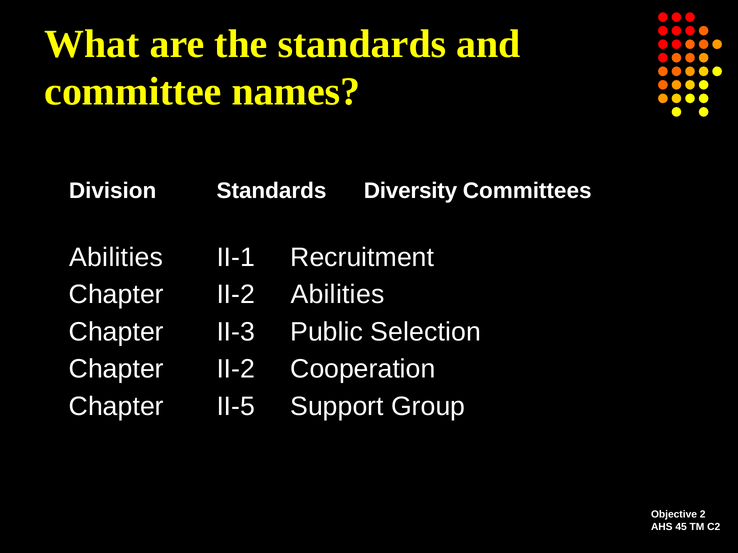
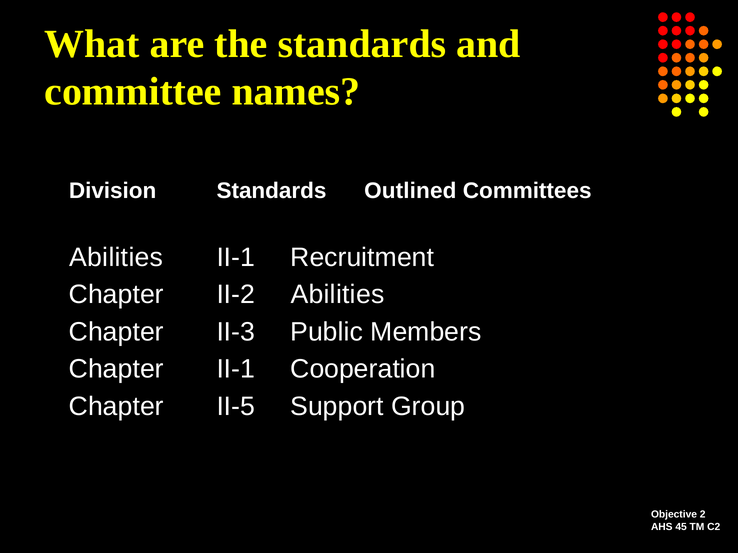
Diversity: Diversity -> Outlined
Selection: Selection -> Members
II-2 at (236, 370): II-2 -> II-1
